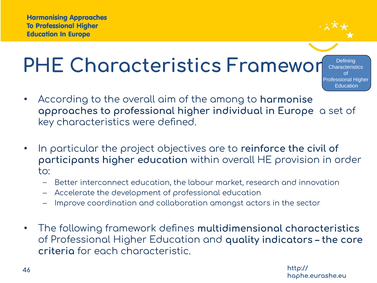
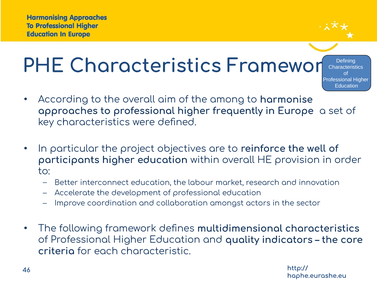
individual: individual -> frequently
civil: civil -> well
